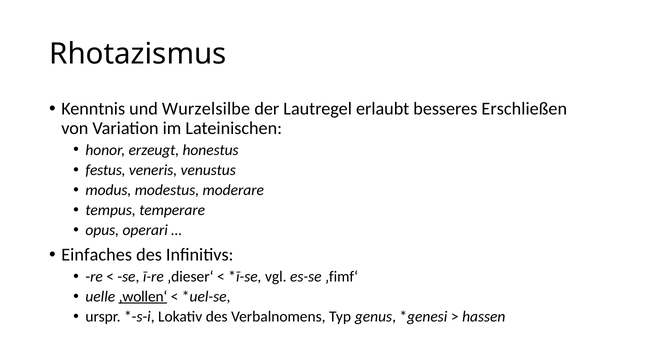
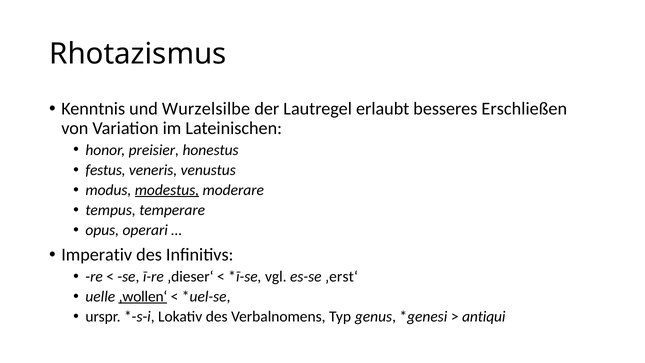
erzeugt: erzeugt -> preisier
modestus underline: none -> present
Einfaches: Einfaches -> Imperativ
‚fimf‘: ‚fimf‘ -> ‚erst‘
hassen: hassen -> antiqui
